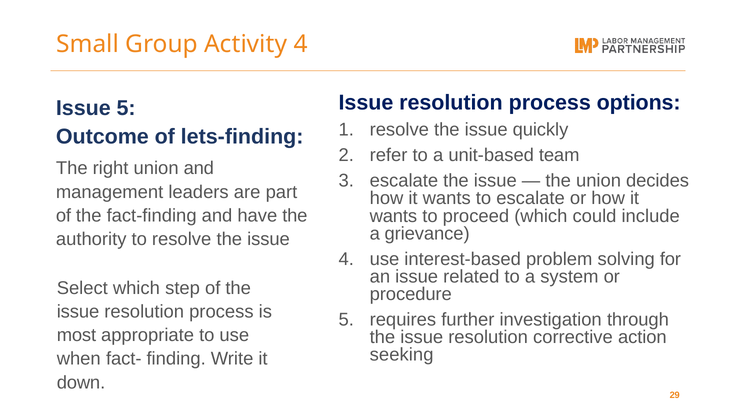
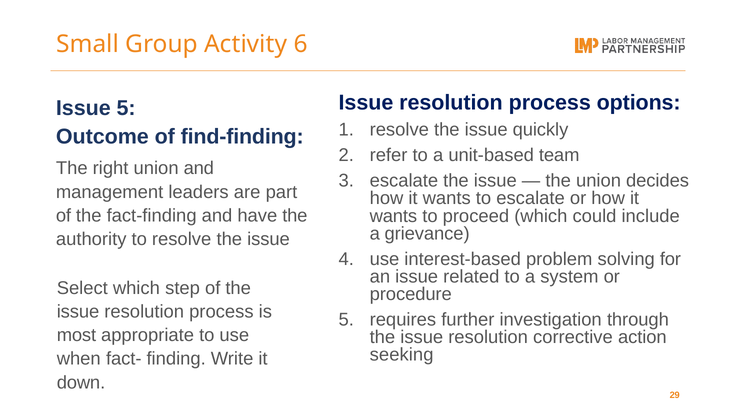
Activity 4: 4 -> 6
lets-finding: lets-finding -> find-finding
